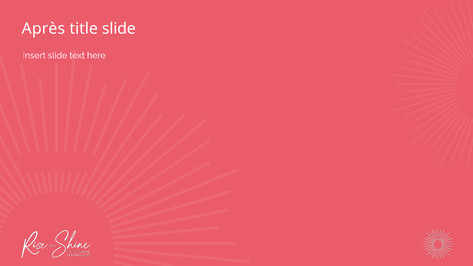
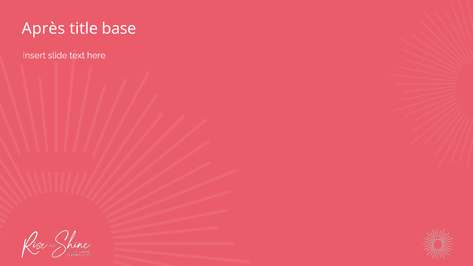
title slide: slide -> base
